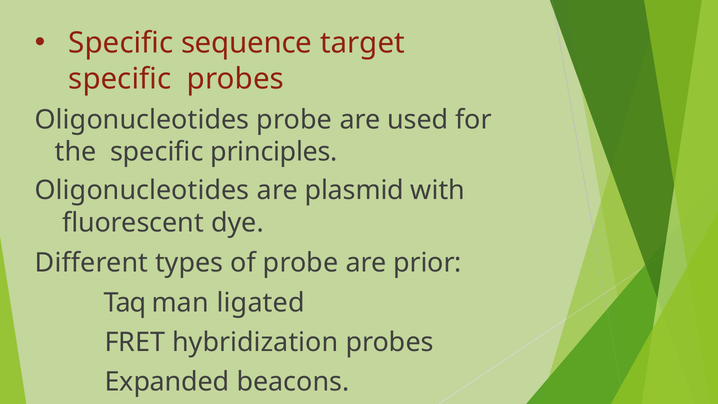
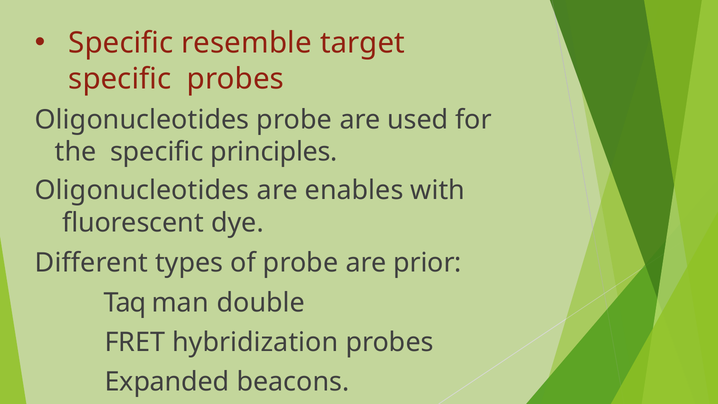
sequence: sequence -> resemble
plasmid: plasmid -> enables
ligated: ligated -> double
